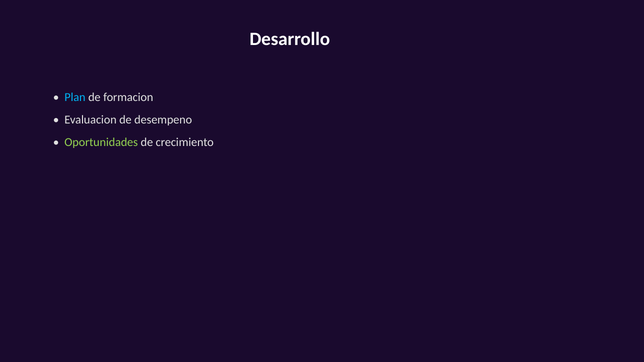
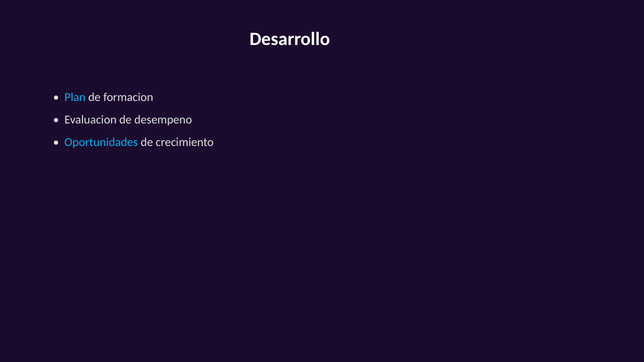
Oportunidades colour: light green -> light blue
